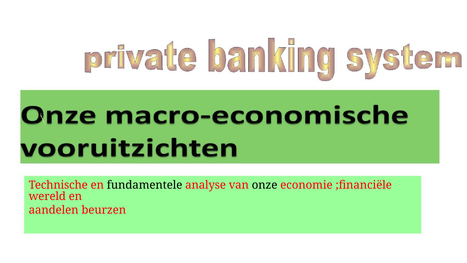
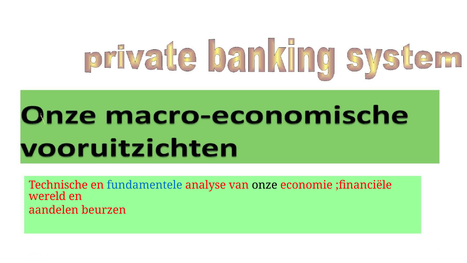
fundamentele colour: black -> blue
